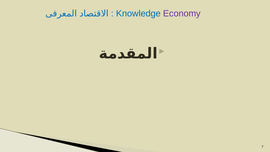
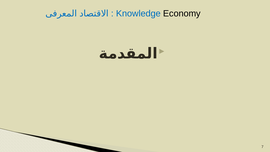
Economy colour: purple -> black
